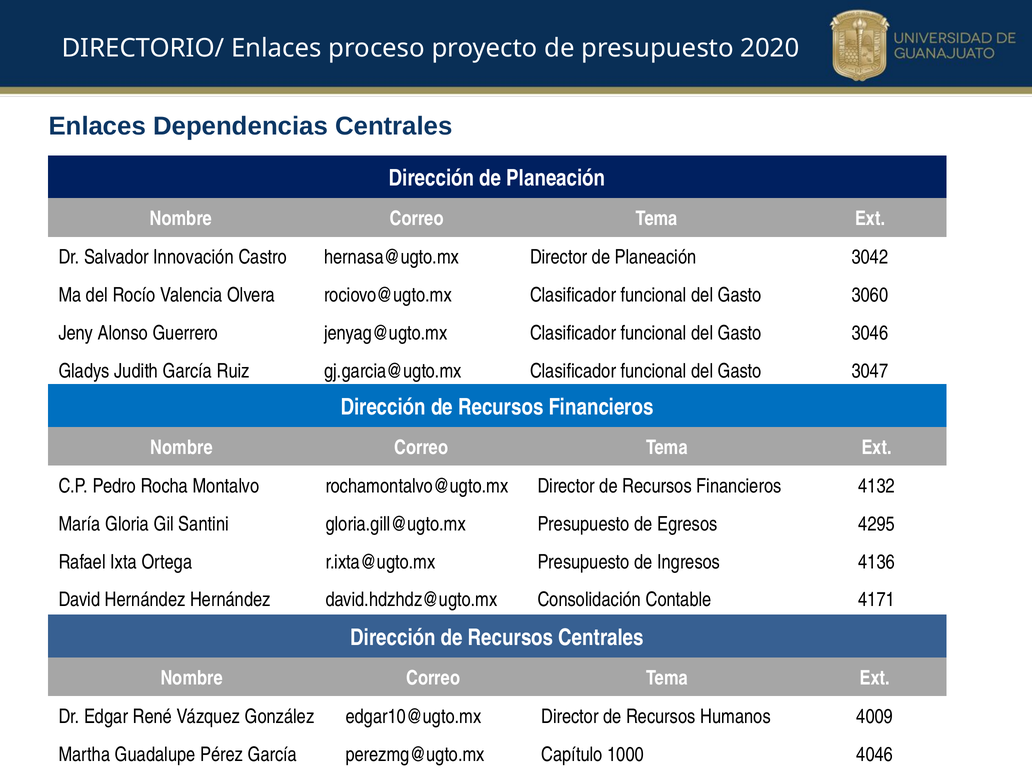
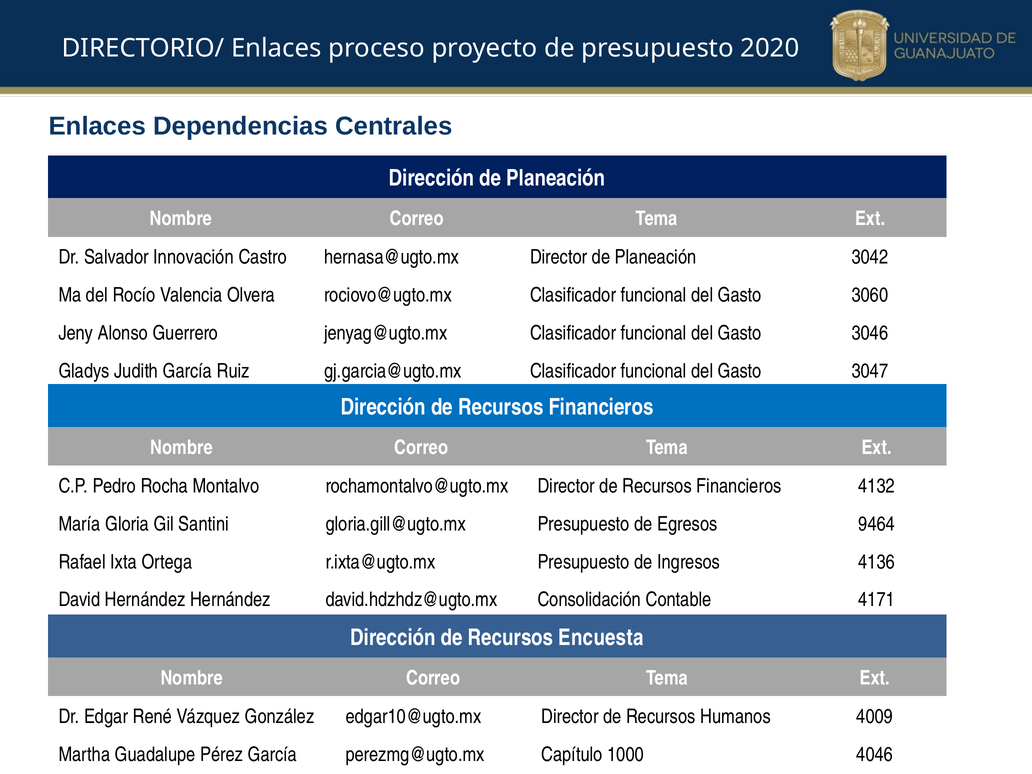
4295: 4295 -> 9464
Recursos Centrales: Centrales -> Encuesta
